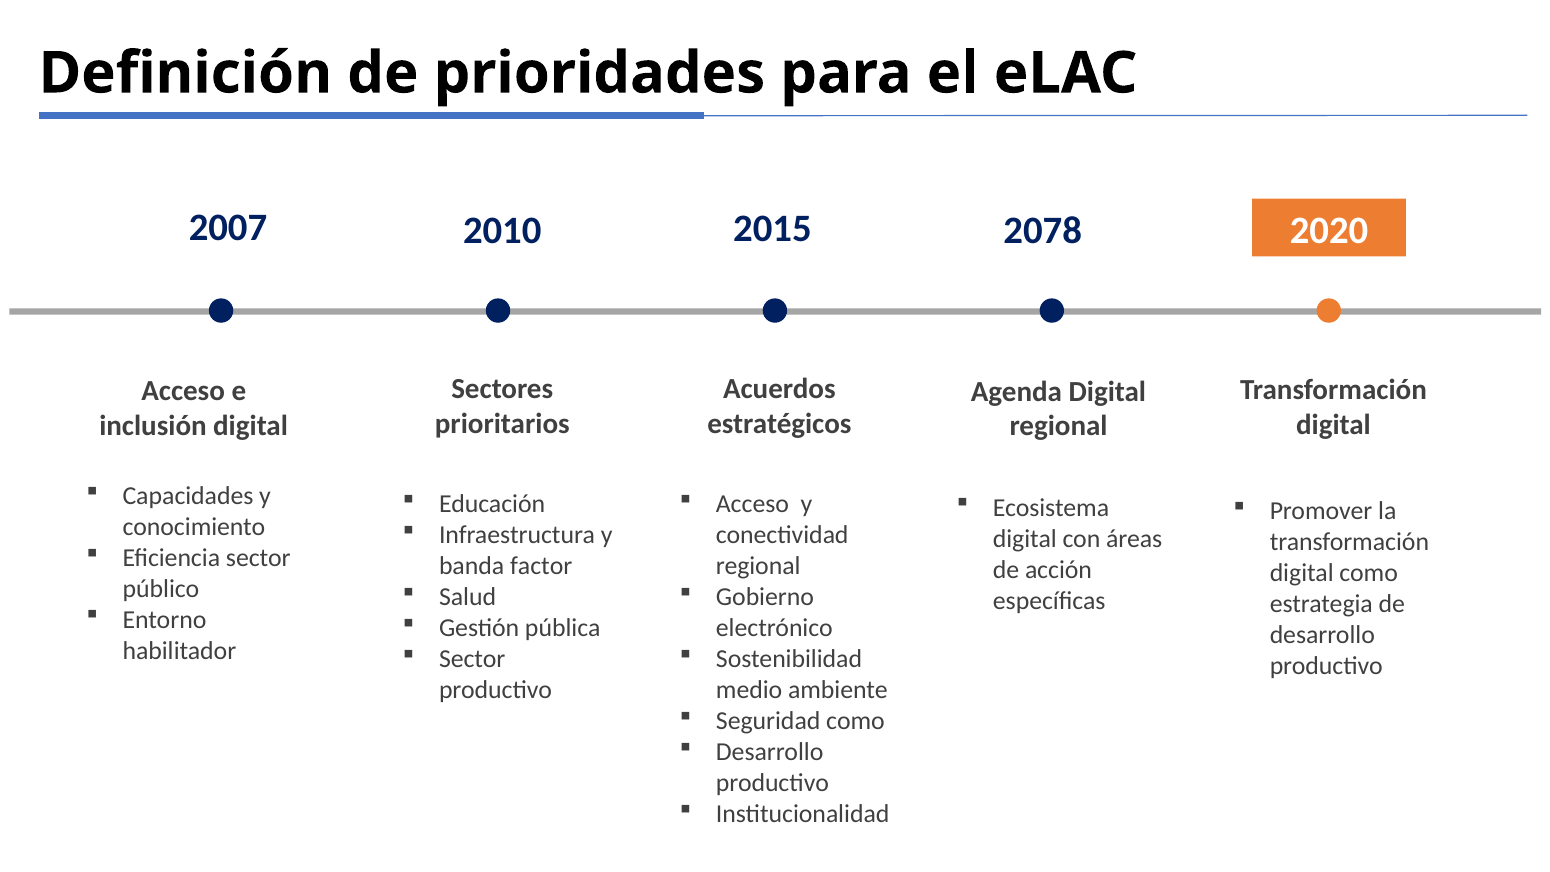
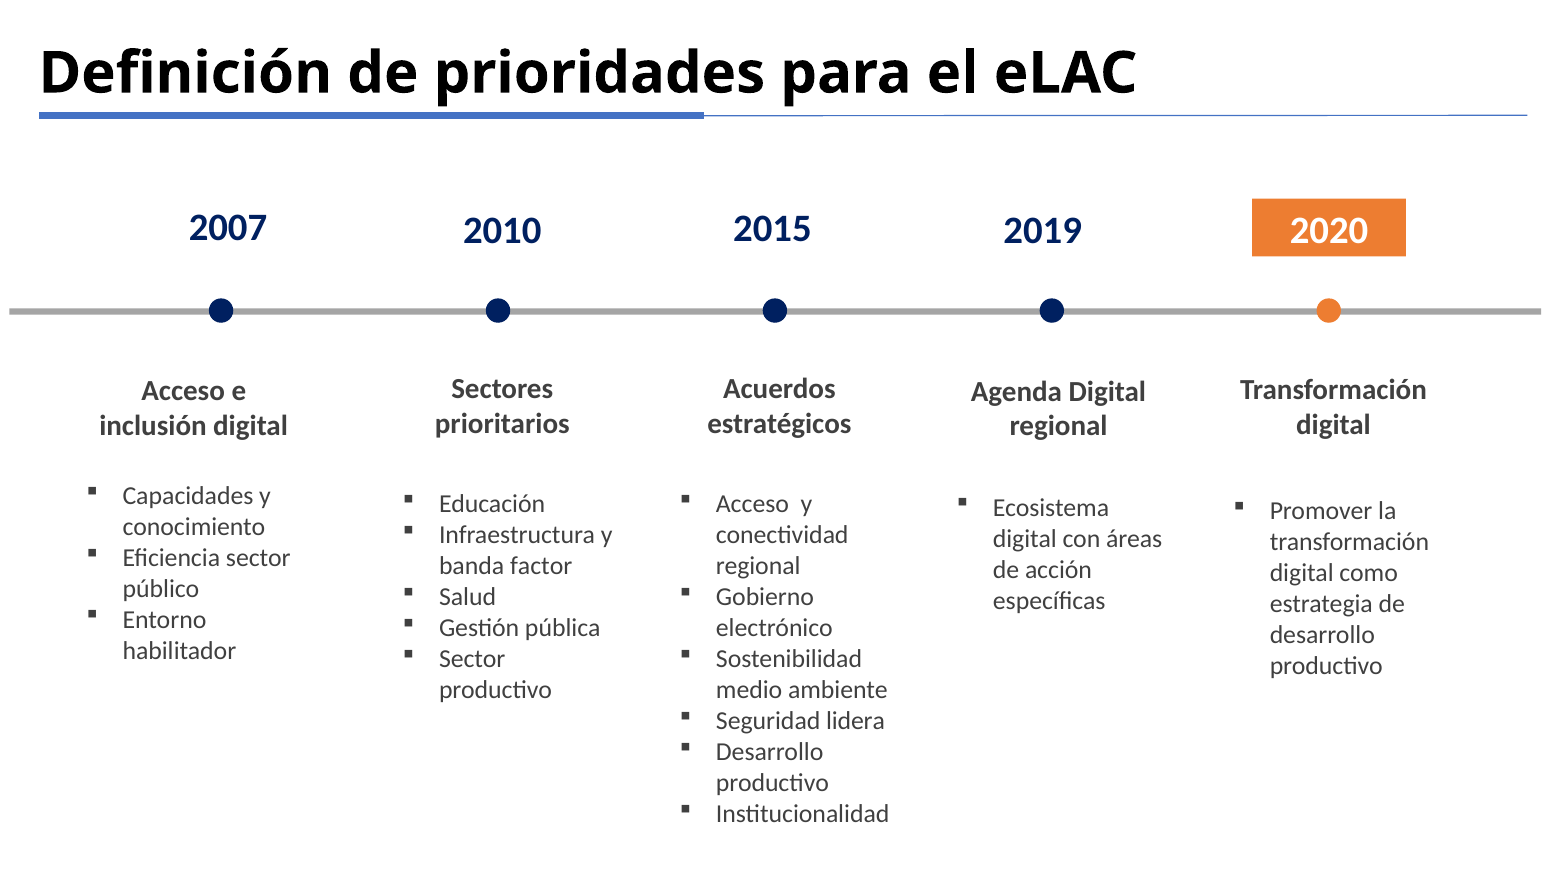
2078: 2078 -> 2019
Seguridad como: como -> lidera
